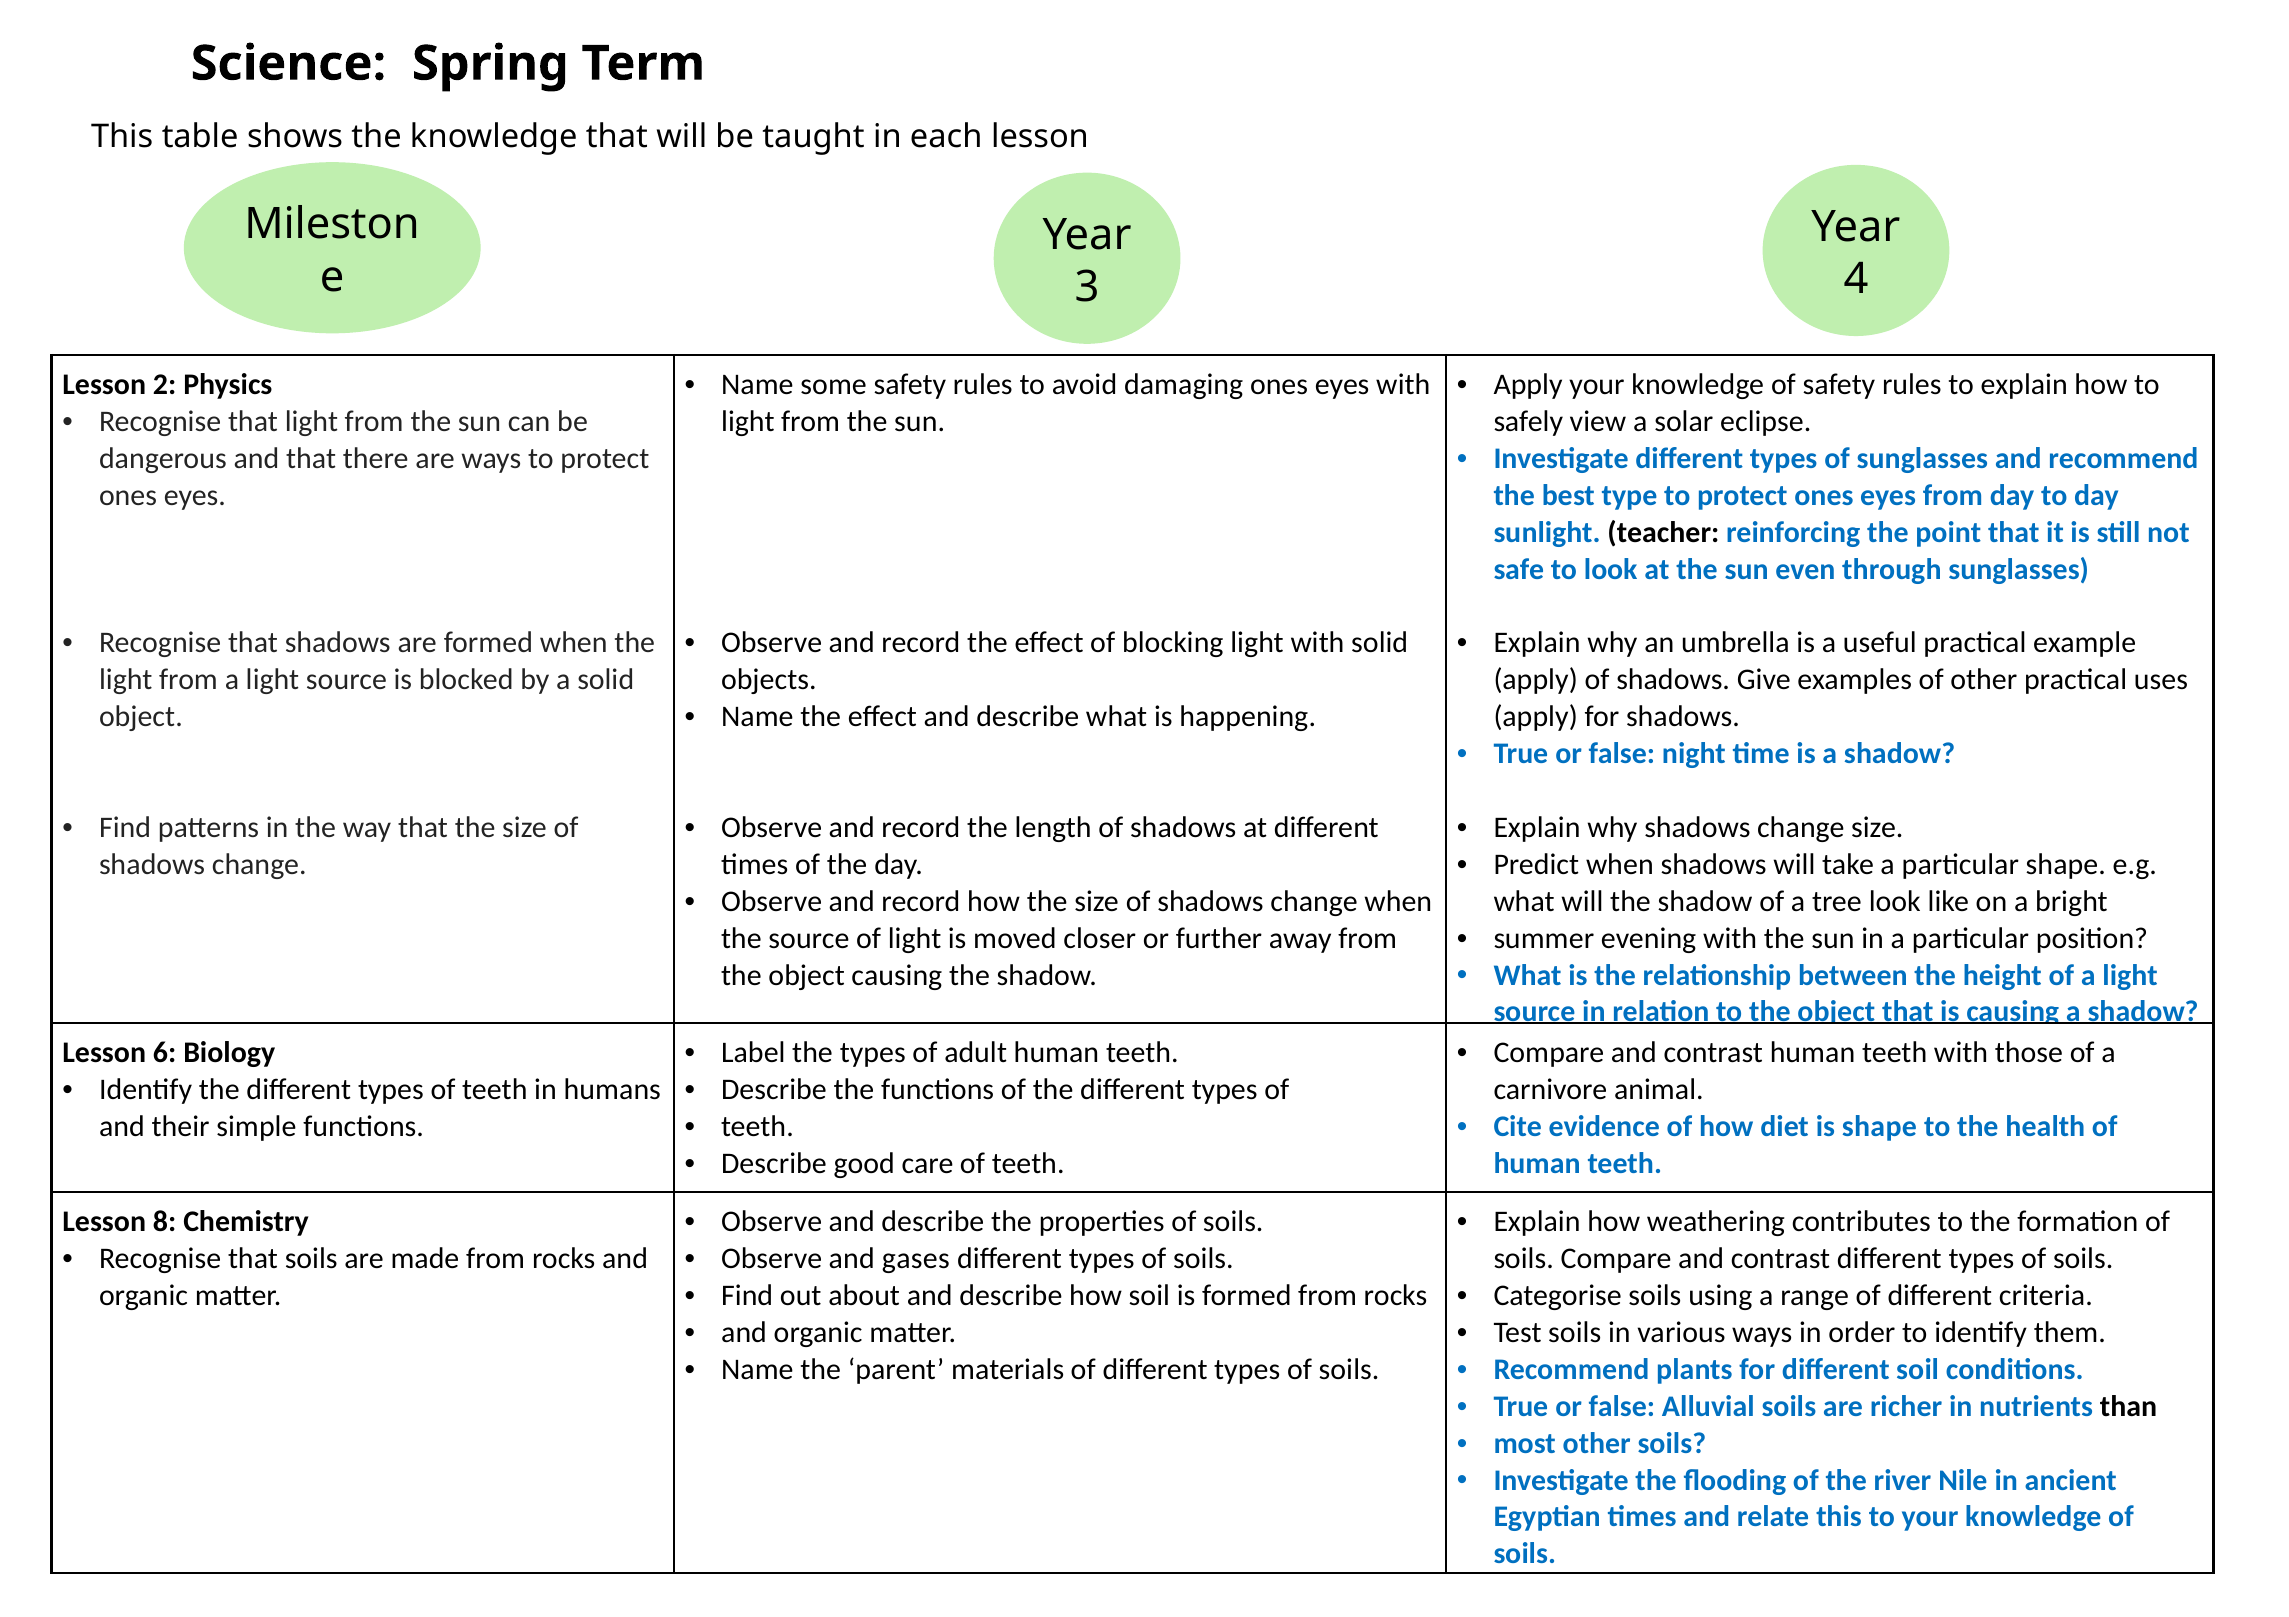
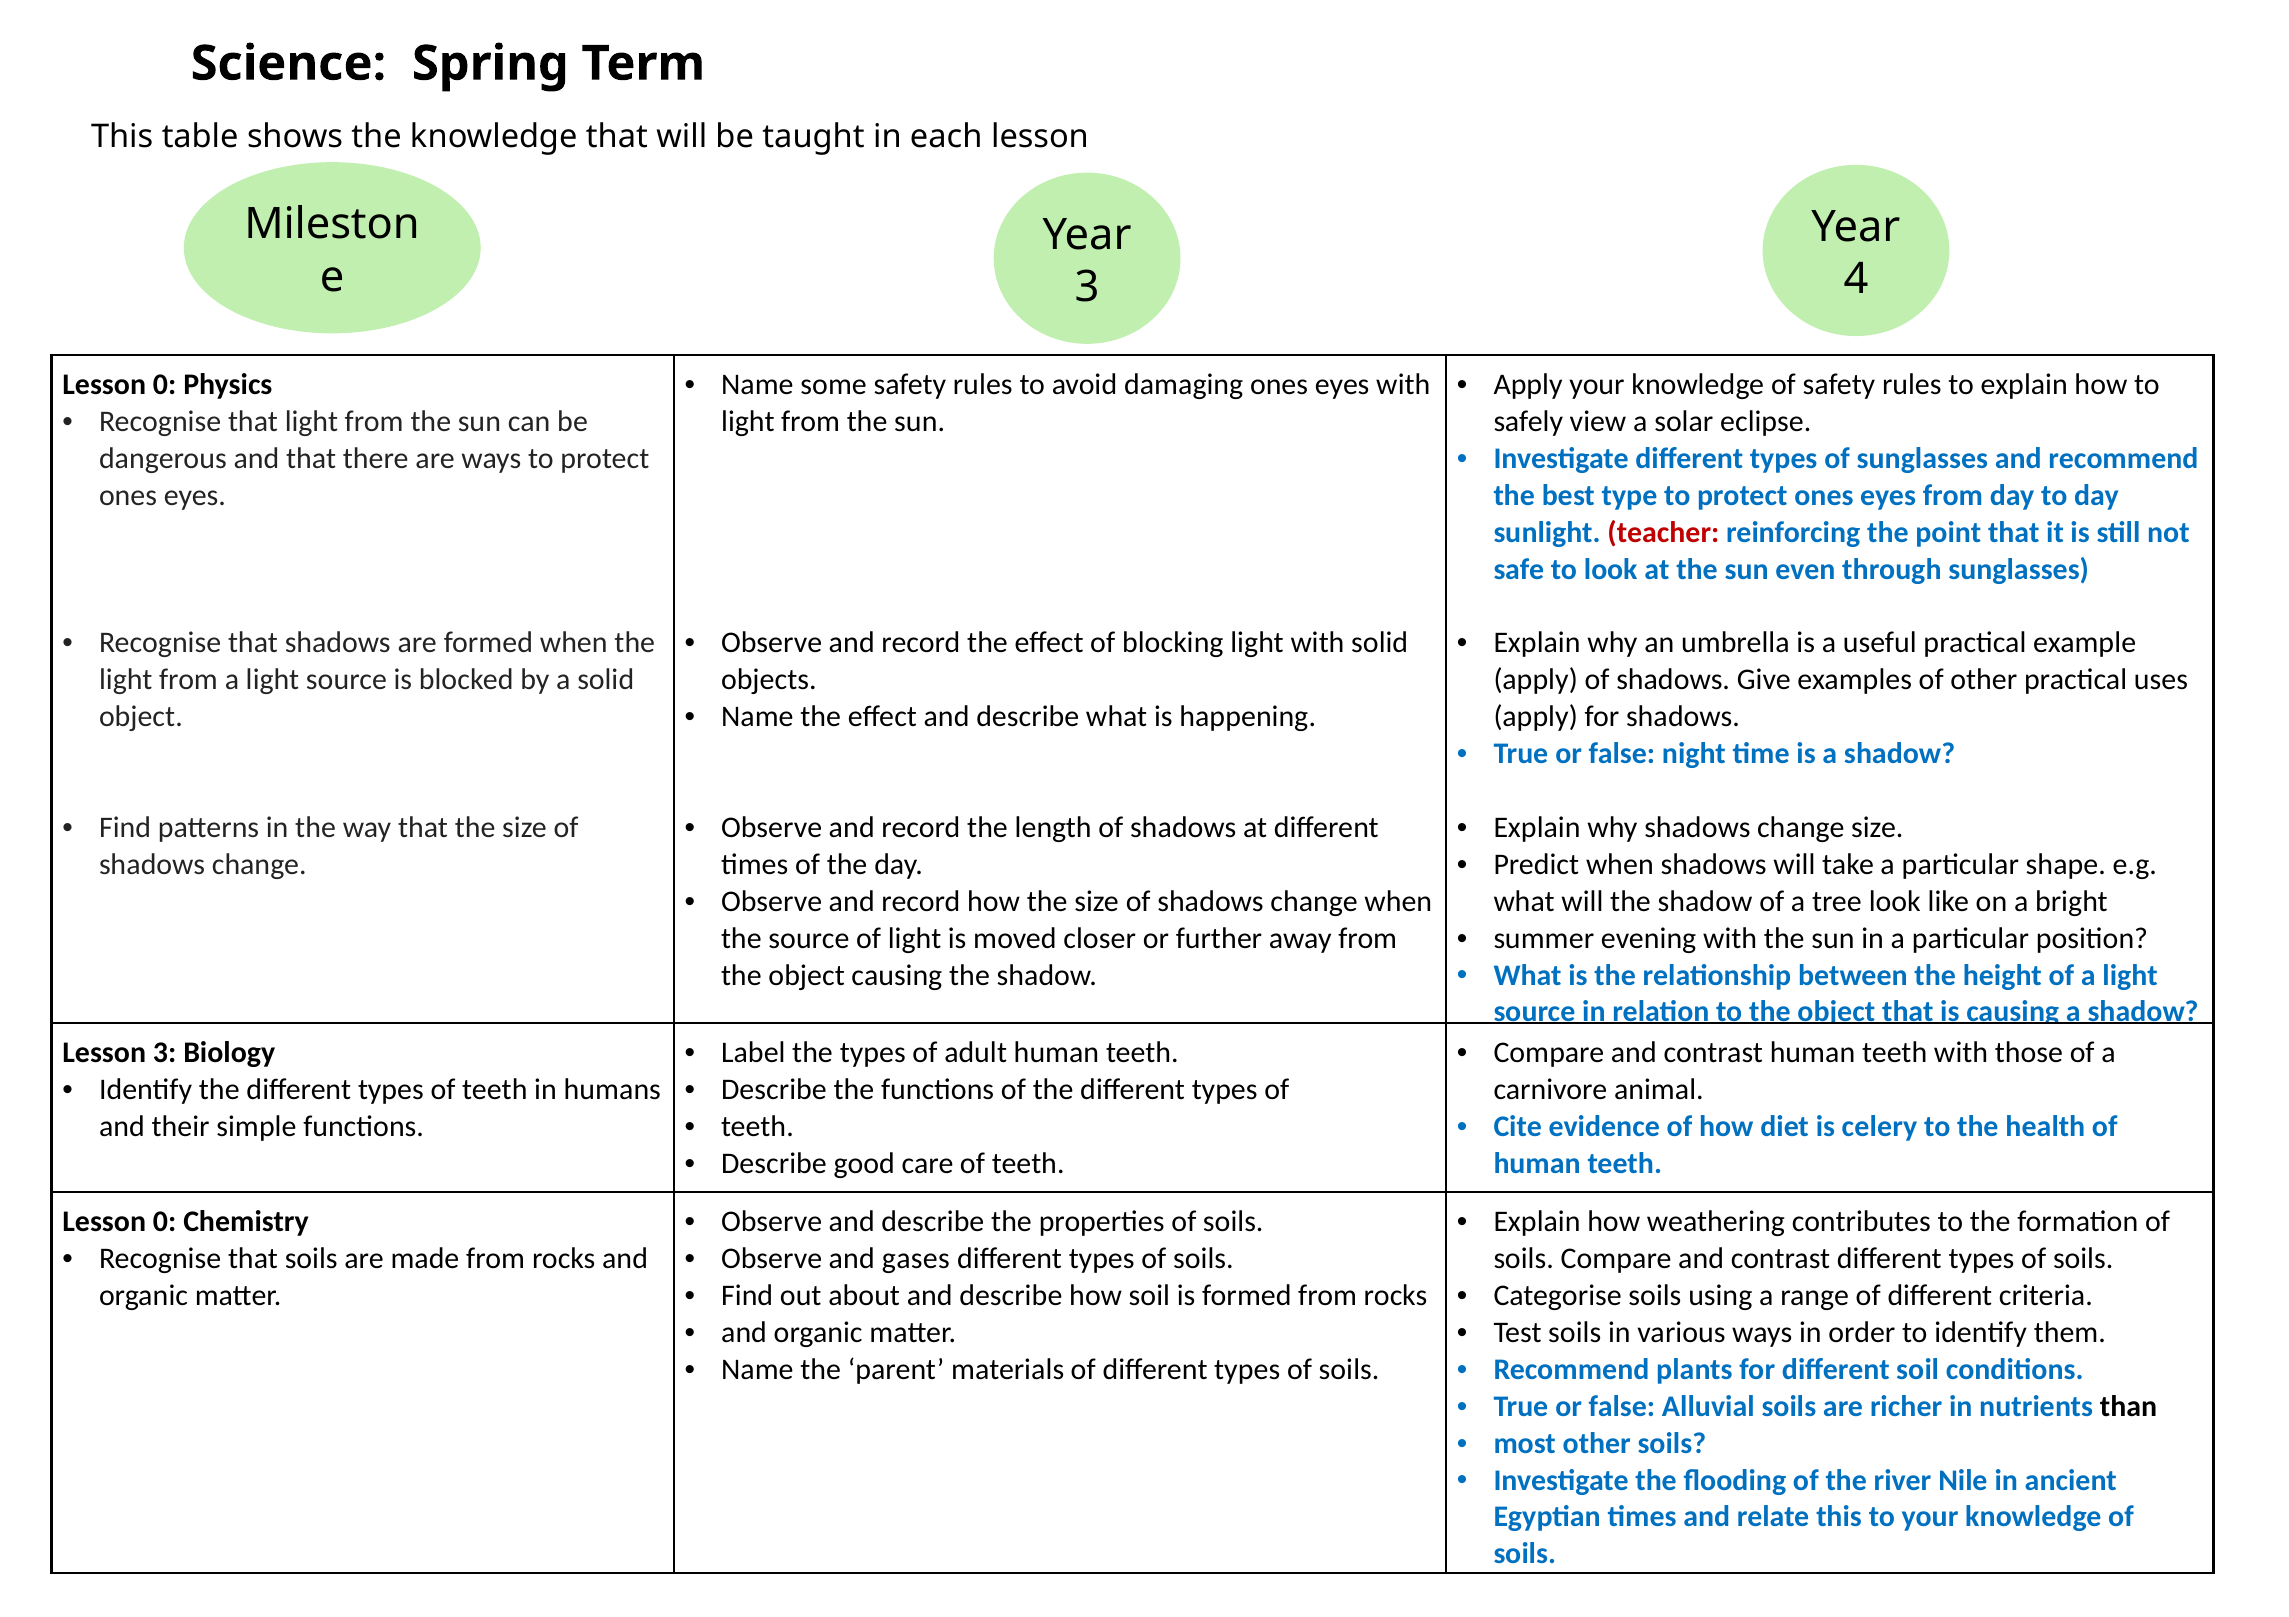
2 at (165, 385): 2 -> 0
teacher colour: black -> red
Lesson 6: 6 -> 3
is shape: shape -> celery
8 at (165, 1222): 8 -> 0
